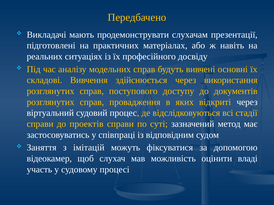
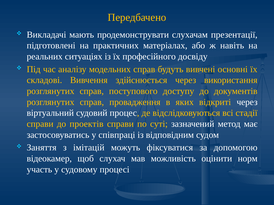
владі: владі -> норм
